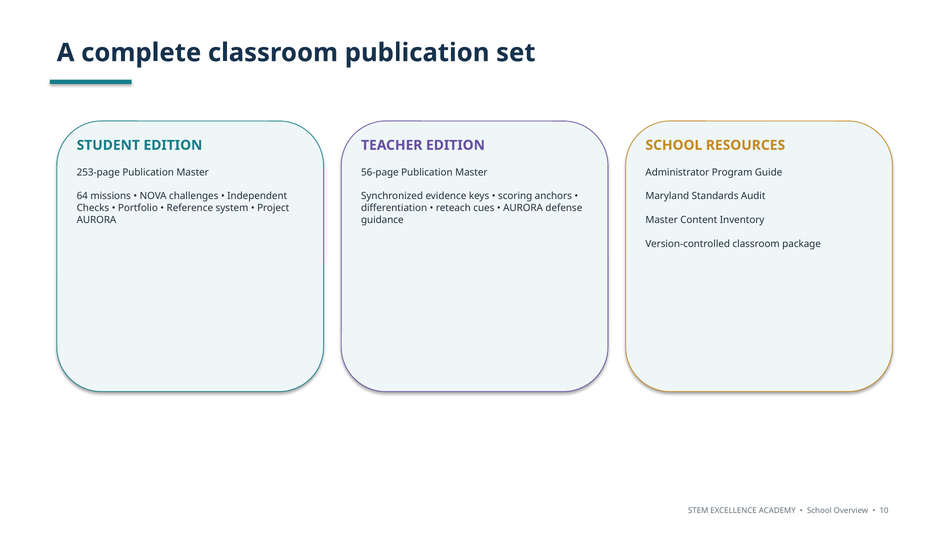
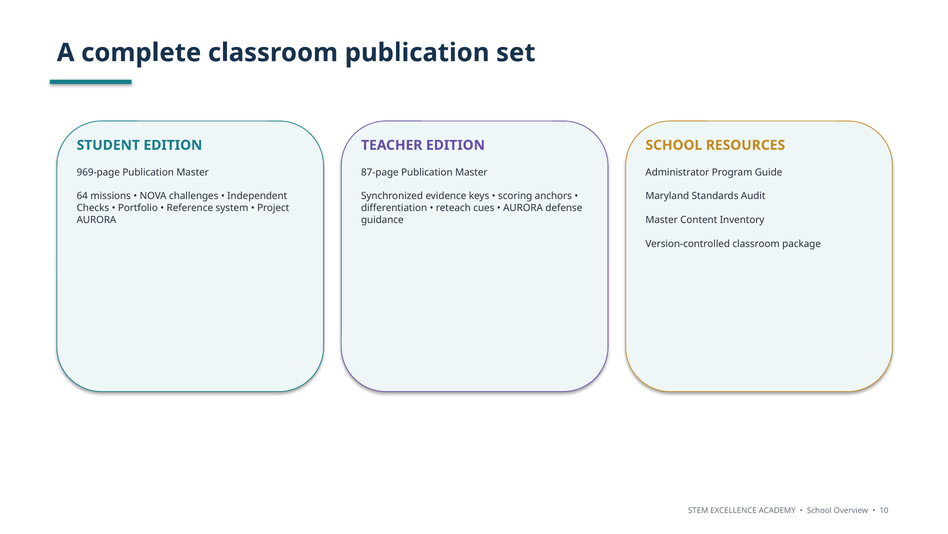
253-page: 253-page -> 969-page
56-page: 56-page -> 87-page
